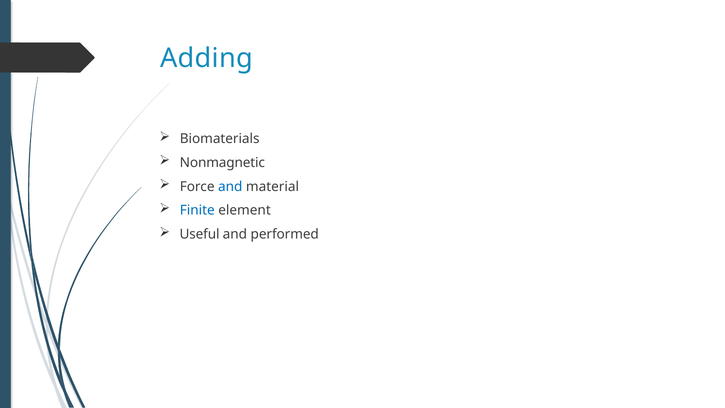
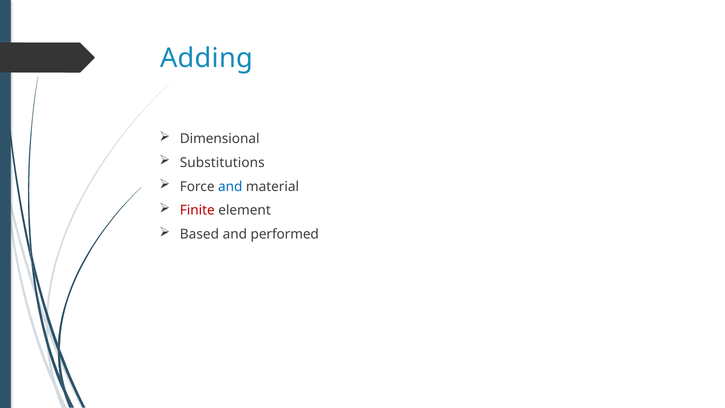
Biomaterials: Biomaterials -> Dimensional
Nonmagnetic: Nonmagnetic -> Substitutions
Finite colour: blue -> red
Useful: Useful -> Based
